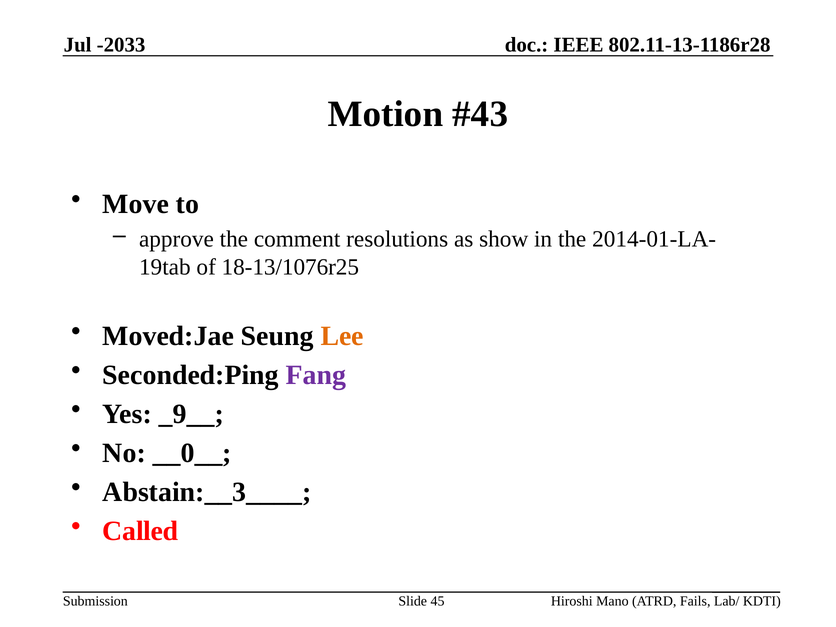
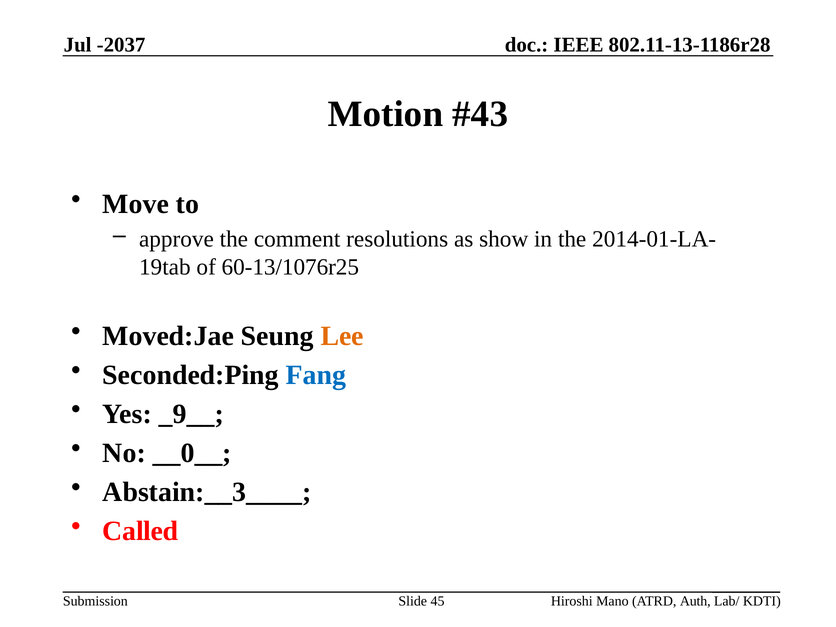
-2033: -2033 -> -2037
18-13/1076r25: 18-13/1076r25 -> 60-13/1076r25
Fang colour: purple -> blue
Fails: Fails -> Auth
